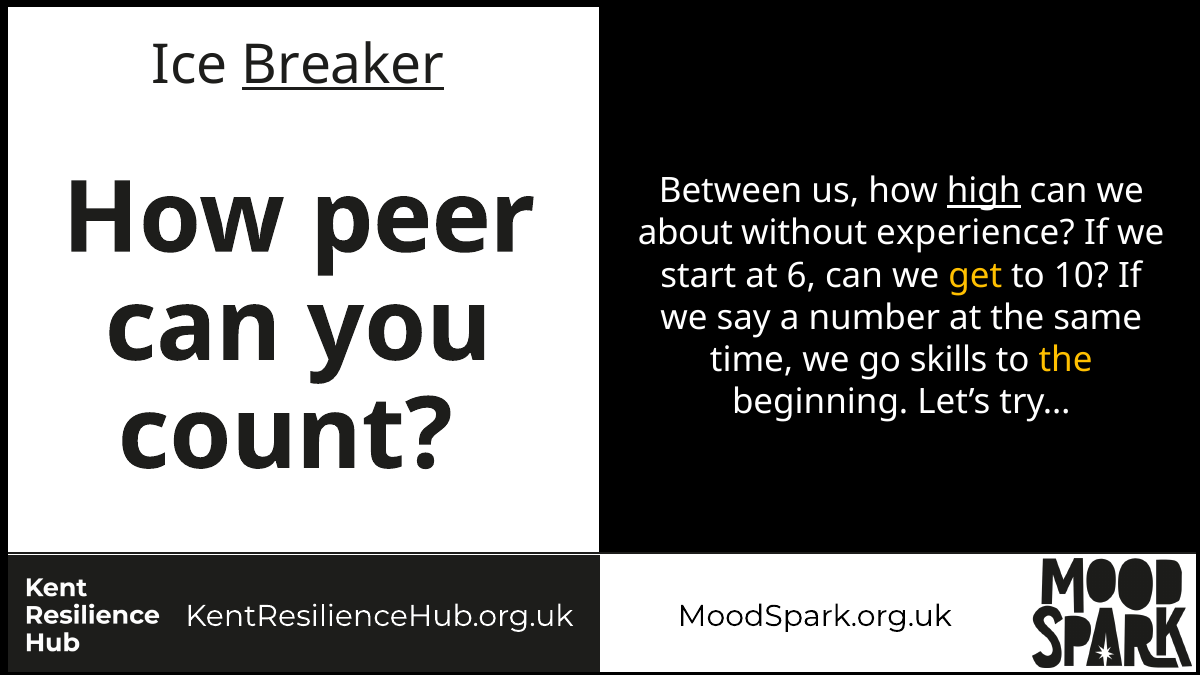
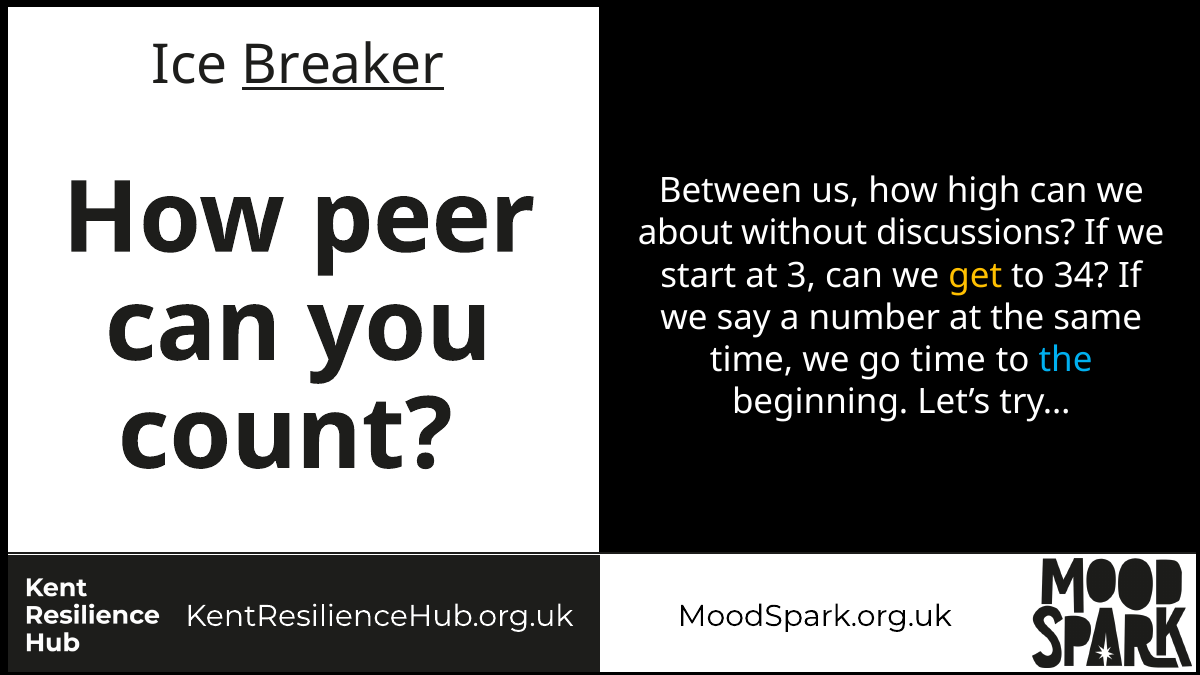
high underline: present -> none
experience: experience -> discussions
6: 6 -> 3
10: 10 -> 34
go skills: skills -> time
the at (1066, 359) colour: yellow -> light blue
